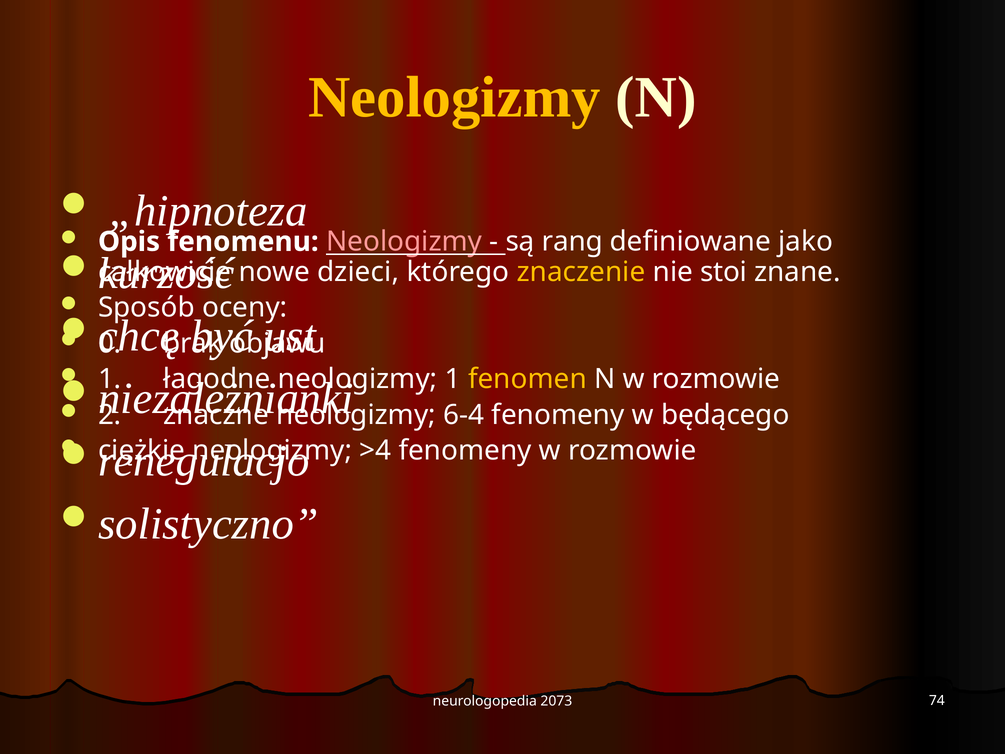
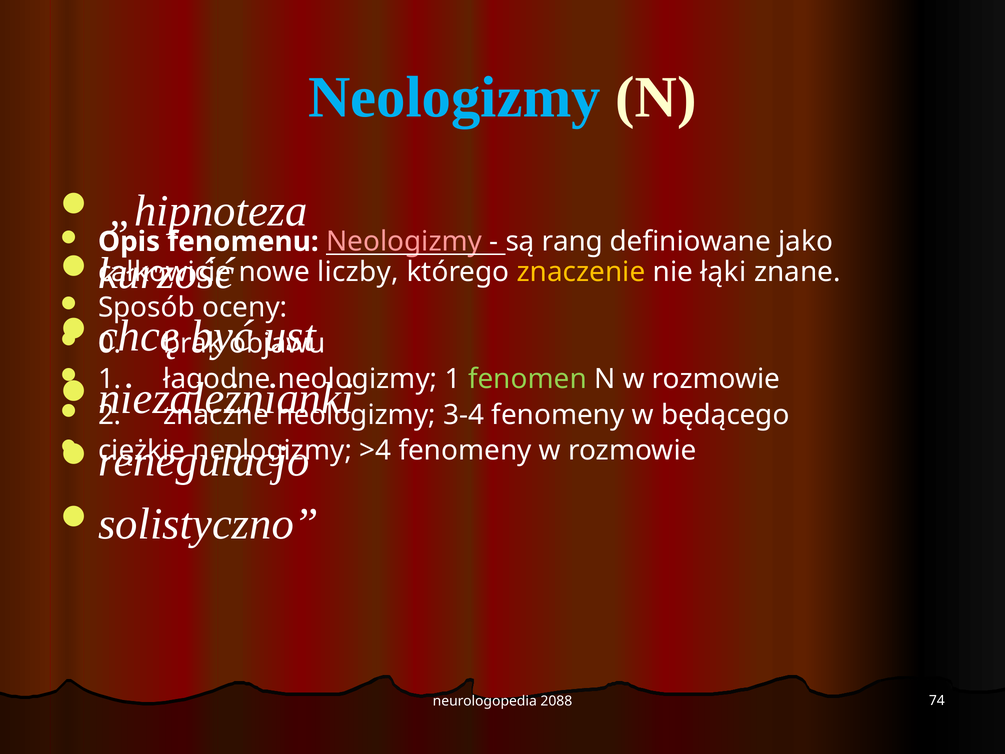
Neologizmy at (454, 97) colour: yellow -> light blue
dzieci: dzieci -> liczby
stoi: stoi -> łąki
fenomen colour: yellow -> light green
6-4: 6-4 -> 3-4
2073: 2073 -> 2088
